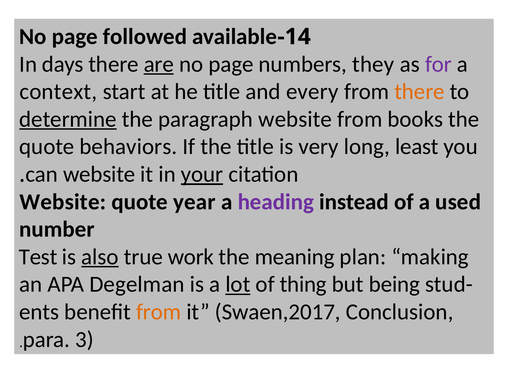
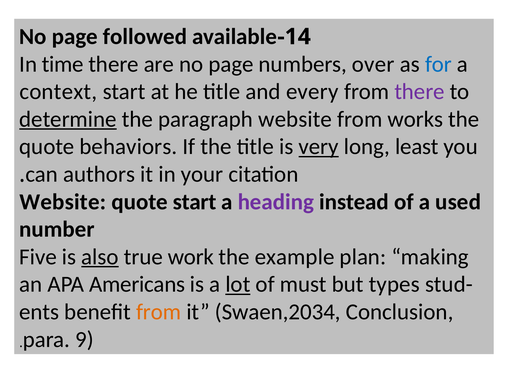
days: days -> time
are underline: present -> none
they: they -> over
for colour: purple -> blue
there at (420, 92) colour: orange -> purple
books: books -> works
very underline: none -> present
can website: website -> authors
your underline: present -> none
quote year: year -> start
Test: Test -> Five
meaning: meaning -> example
Degelman: Degelman -> Americans
thing: thing -> must
being: being -> types
Swaen,2017: Swaen,2017 -> Swaen,2034
3: 3 -> 9
